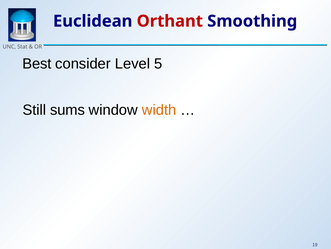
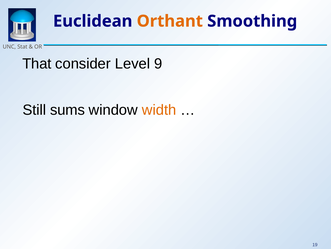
Orthant colour: red -> orange
Best: Best -> That
5: 5 -> 9
